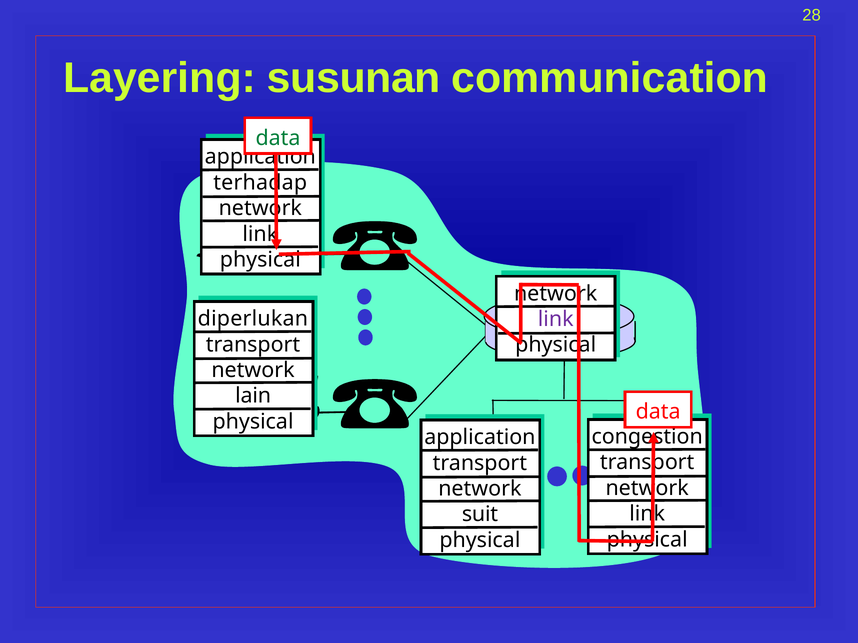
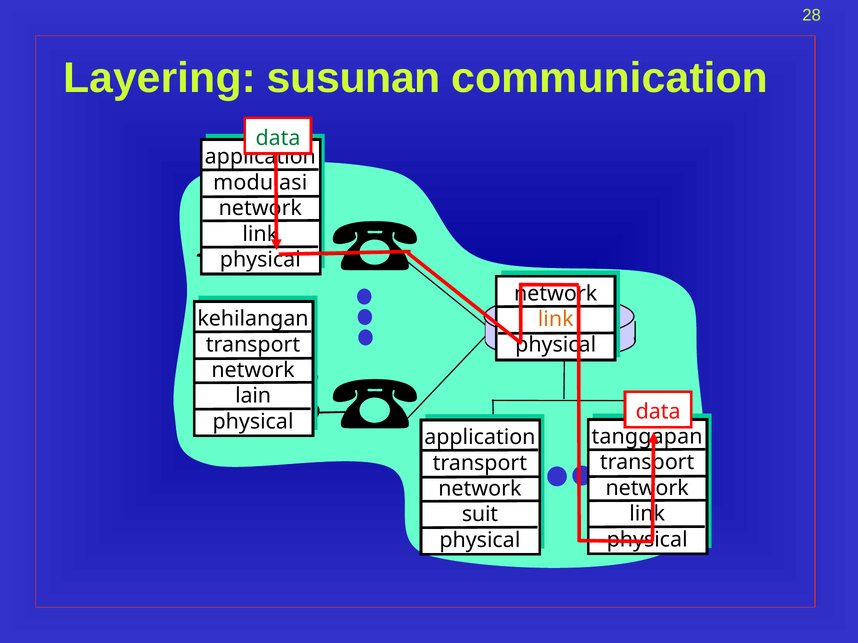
terhadap: terhadap -> modulasi
diperlukan: diperlukan -> kehilangan
link at (556, 319) colour: purple -> orange
congestion: congestion -> tanggapan
